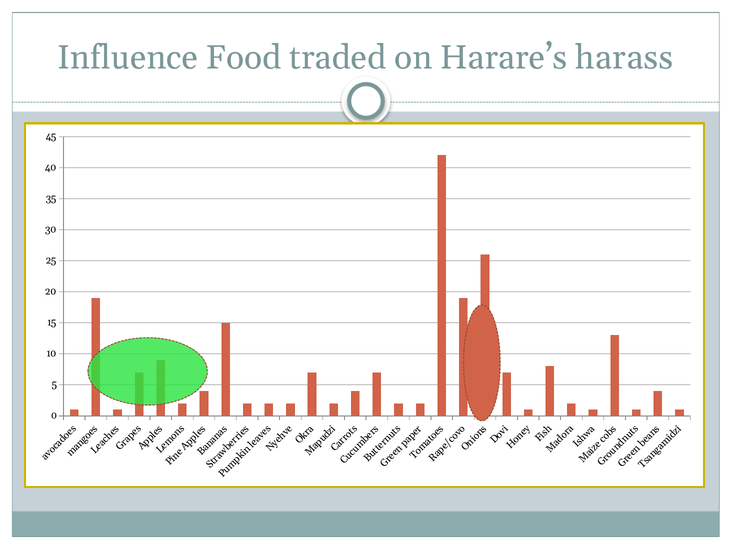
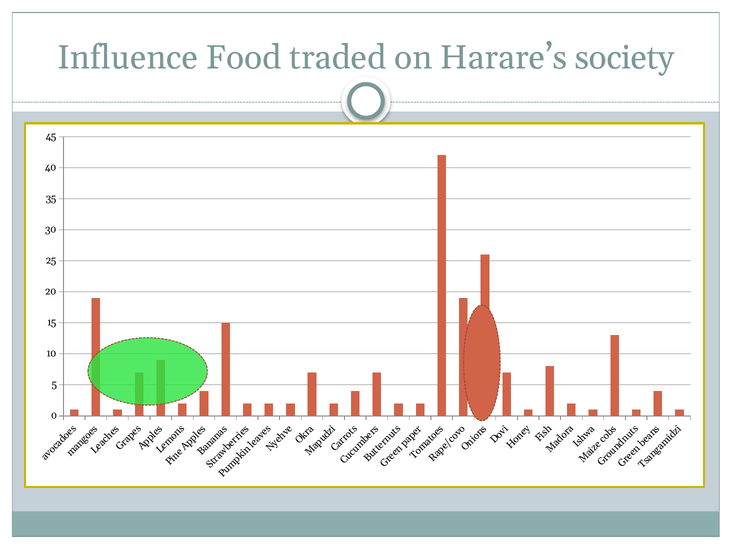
harass: harass -> society
